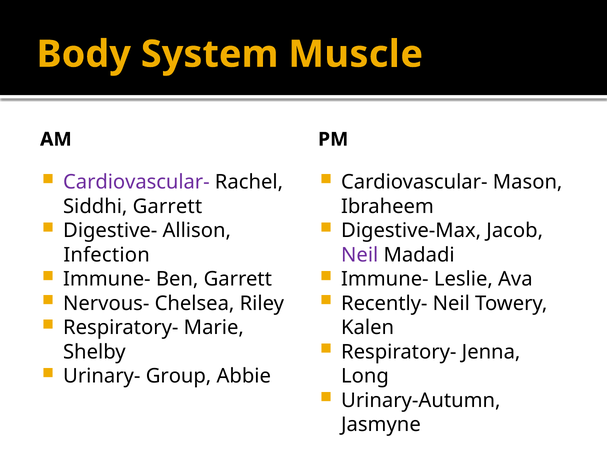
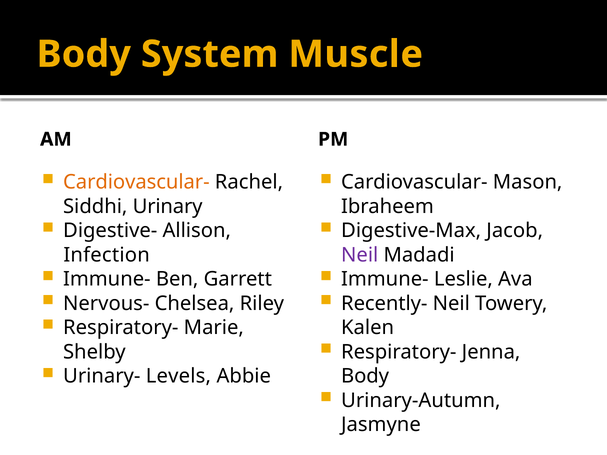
Cardiovascular- at (136, 182) colour: purple -> orange
Siddhi Garrett: Garrett -> Urinary
Group: Group -> Levels
Long at (365, 376): Long -> Body
